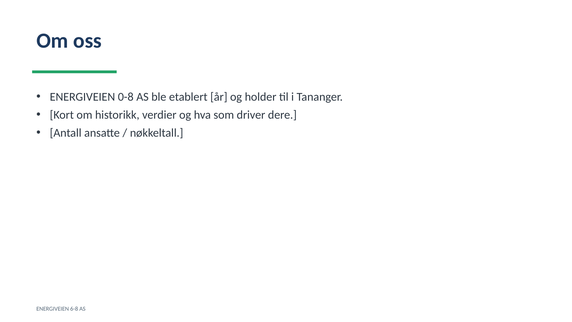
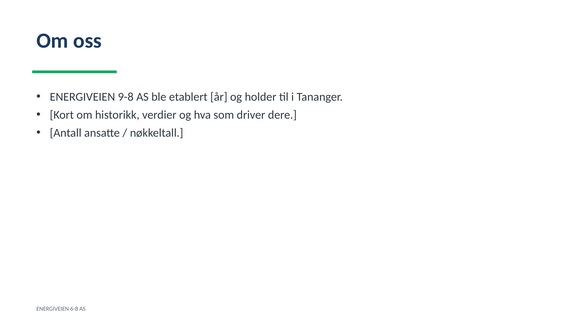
0-8: 0-8 -> 9-8
